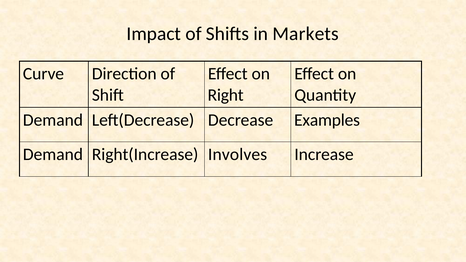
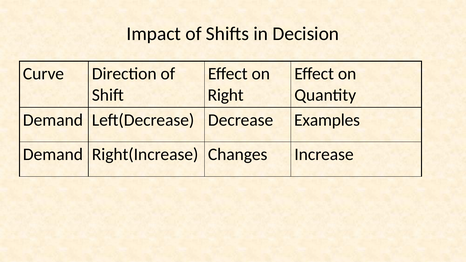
Markets: Markets -> Decision
Involves: Involves -> Changes
